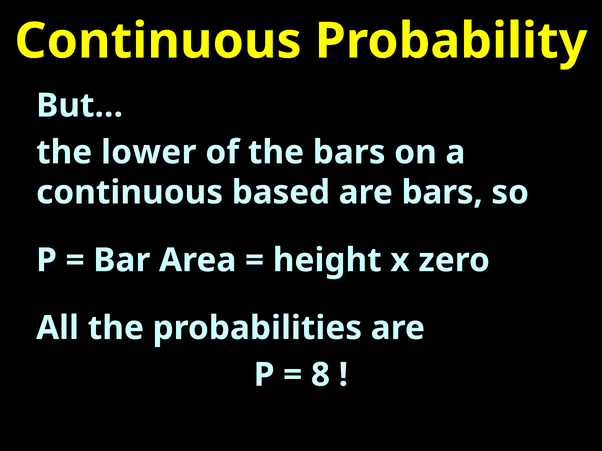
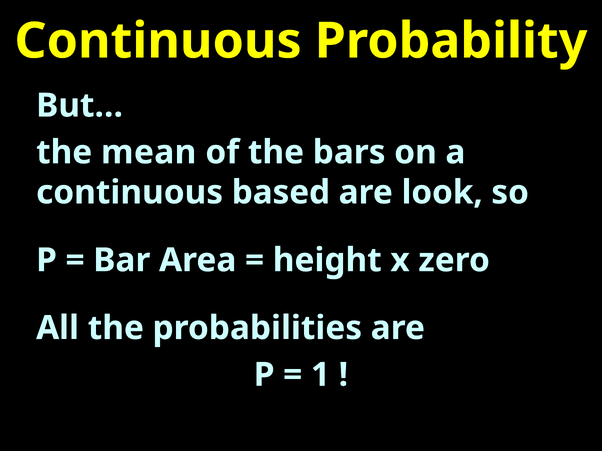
lower: lower -> mean
are bars: bars -> look
8: 8 -> 1
